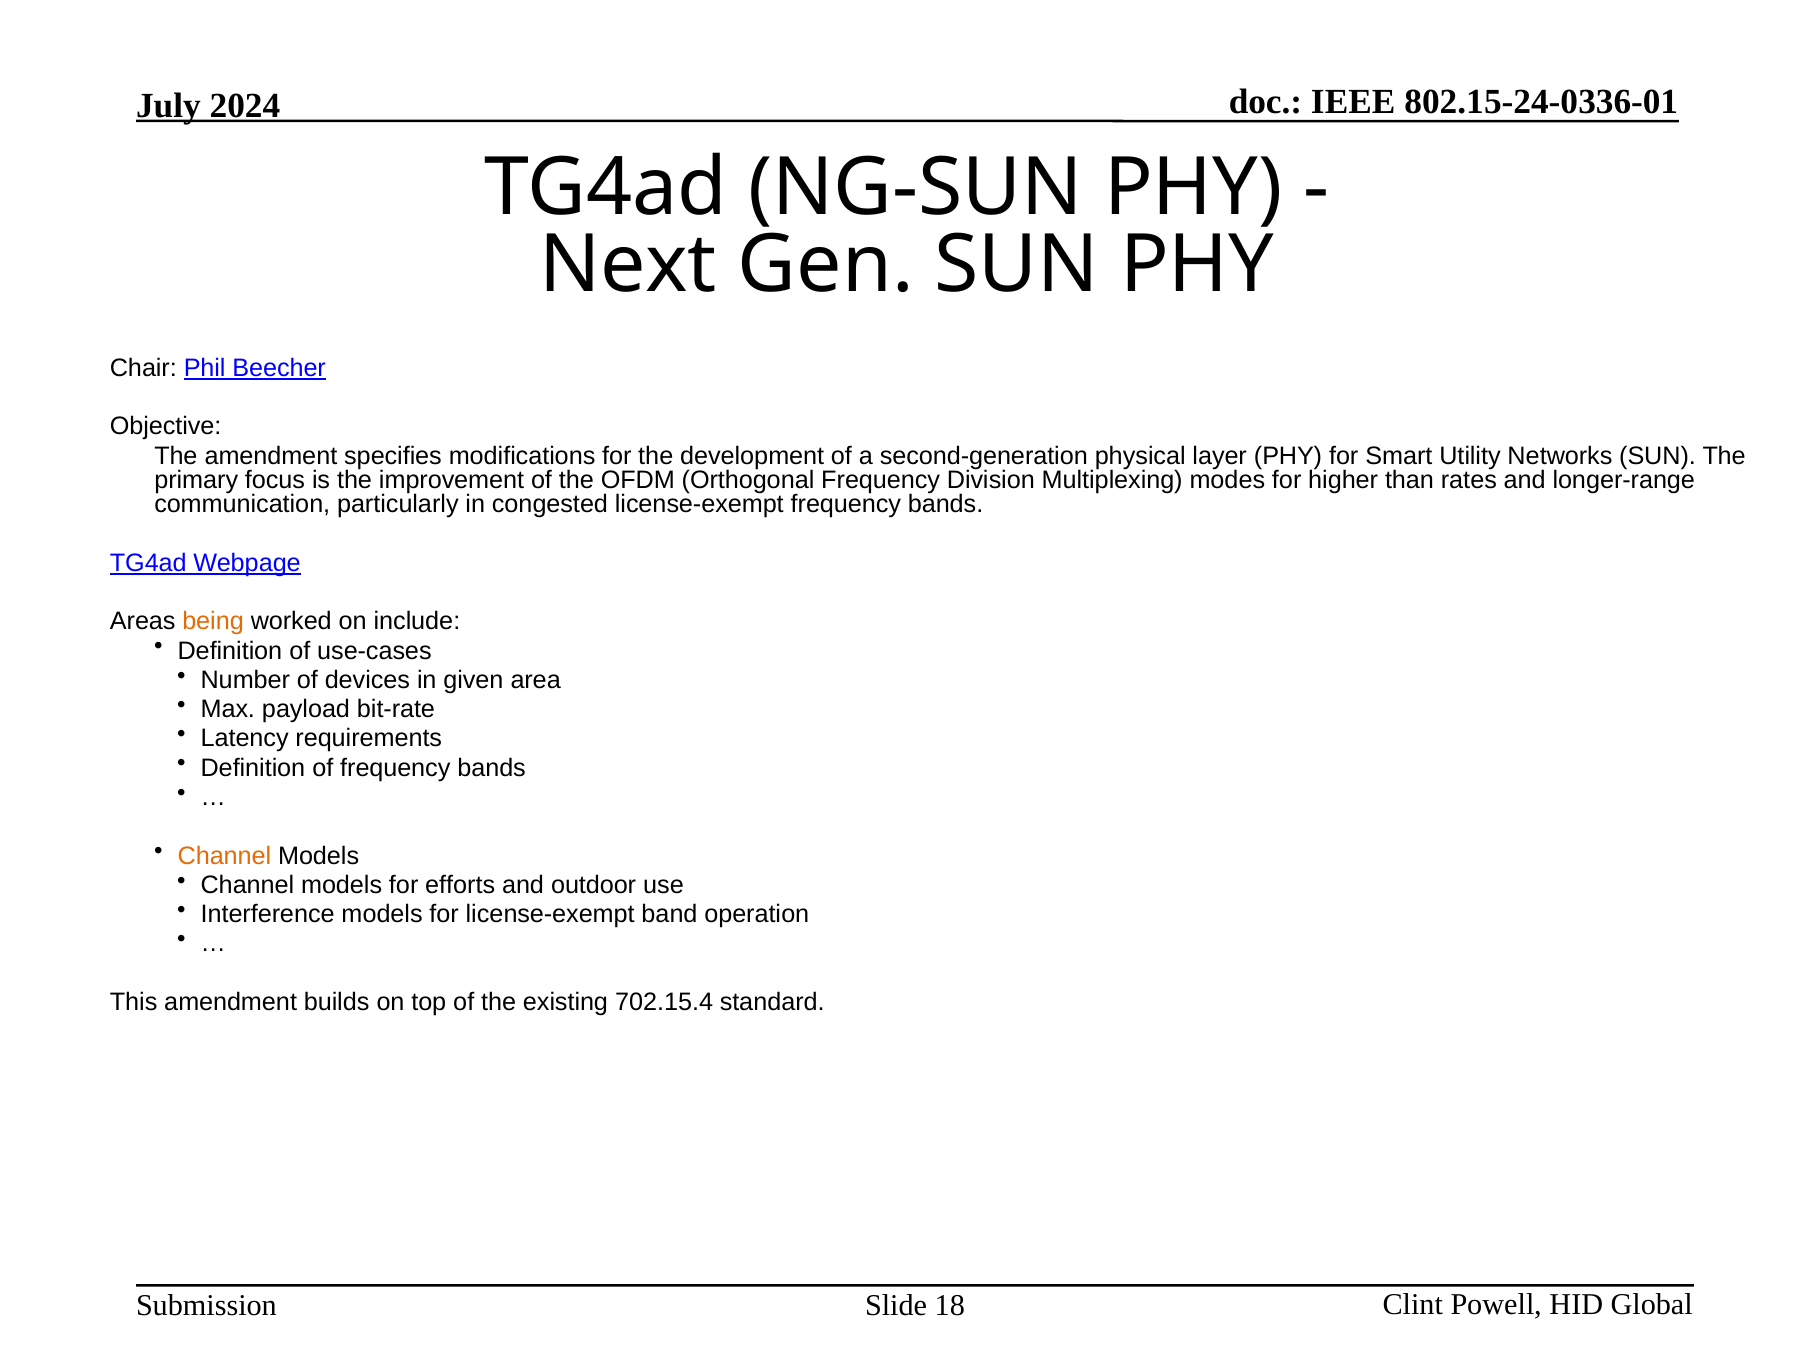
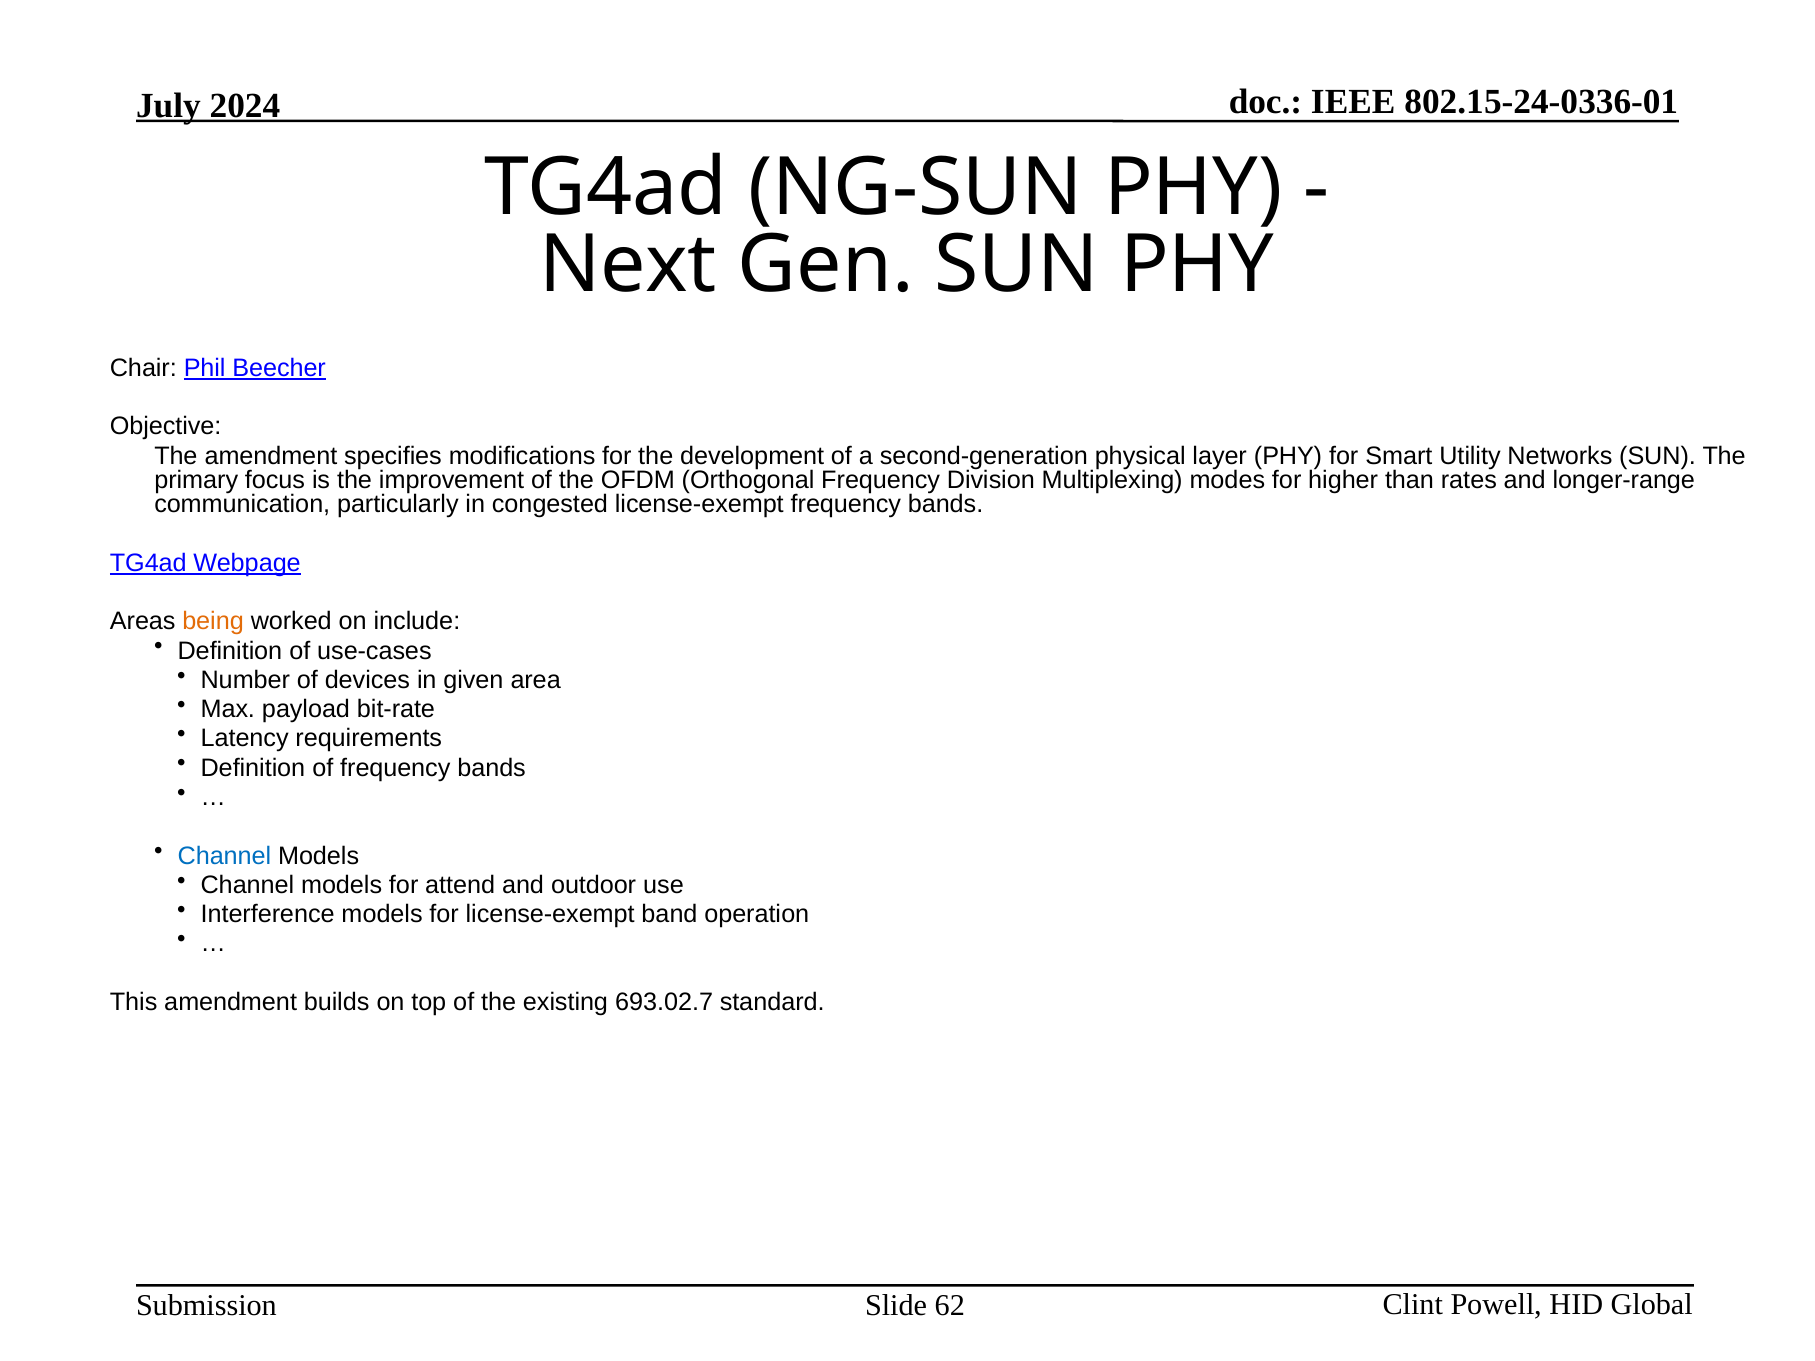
Channel at (224, 856) colour: orange -> blue
efforts: efforts -> attend
702.15.4: 702.15.4 -> 693.02.7
18: 18 -> 62
